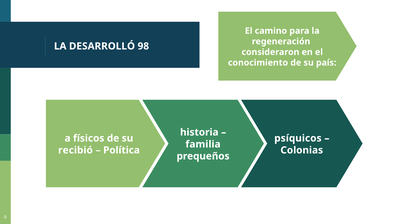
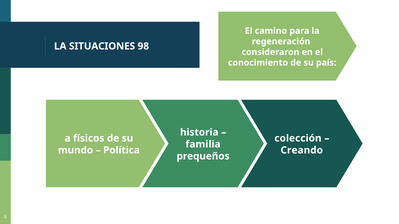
DESARROLLÓ: DESARROLLÓ -> SITUACIONES
psíquicos: psíquicos -> colección
recibió: recibió -> mundo
Colonias: Colonias -> Creando
